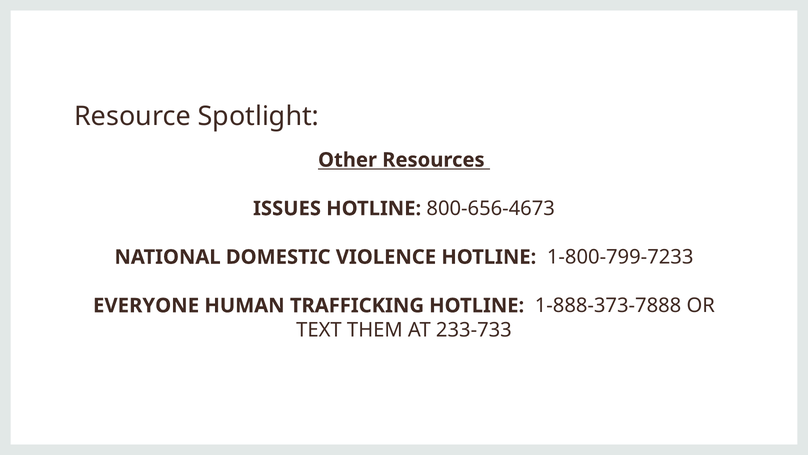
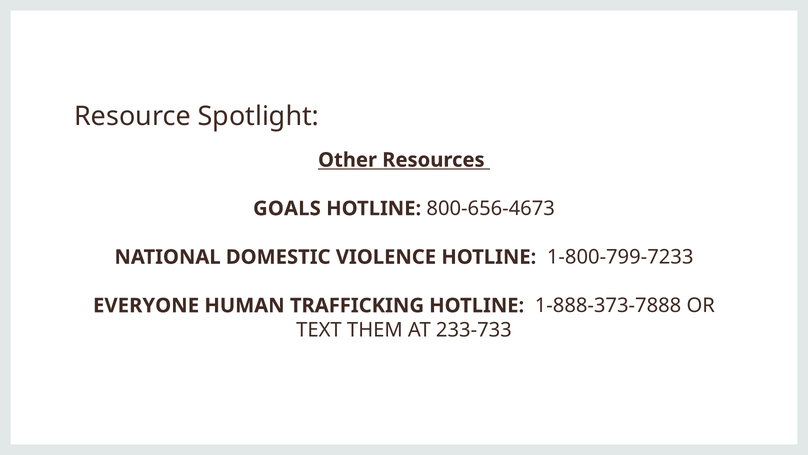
ISSUES: ISSUES -> GOALS
